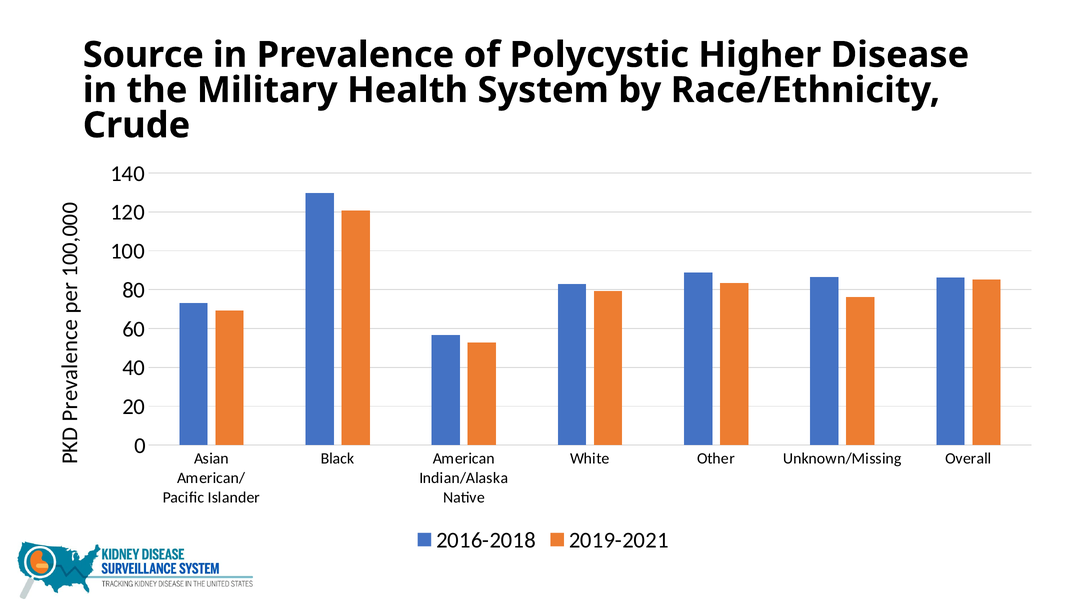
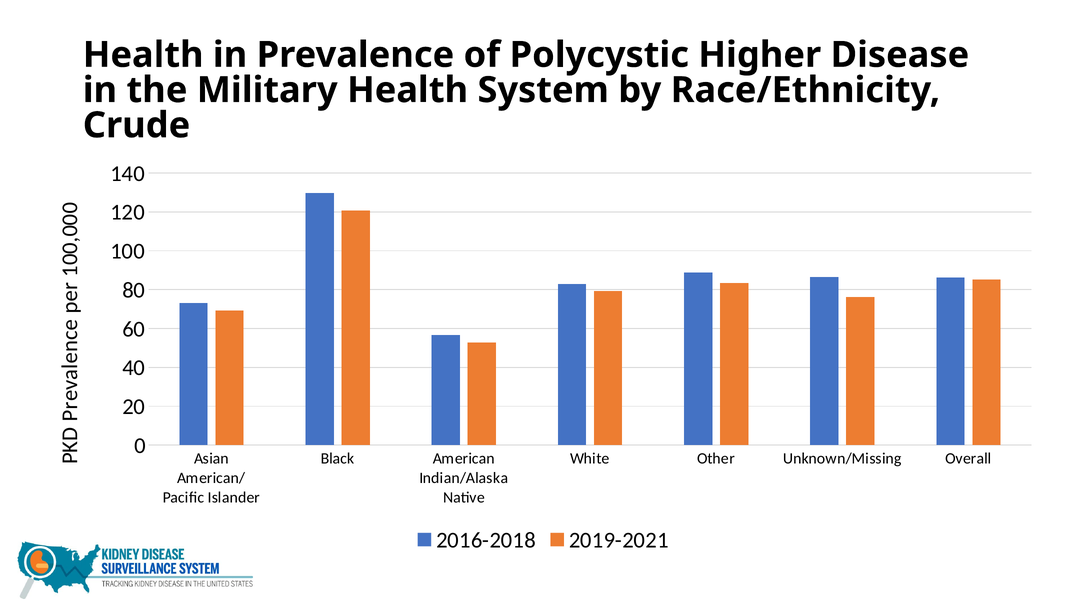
Source at (143, 55): Source -> Health
